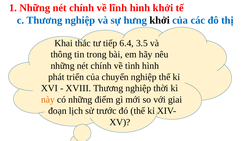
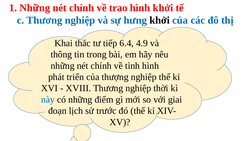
lĩnh: lĩnh -> trao
3.5: 3.5 -> 4.9
chuyển: chuyển -> thượng
này colour: orange -> blue
